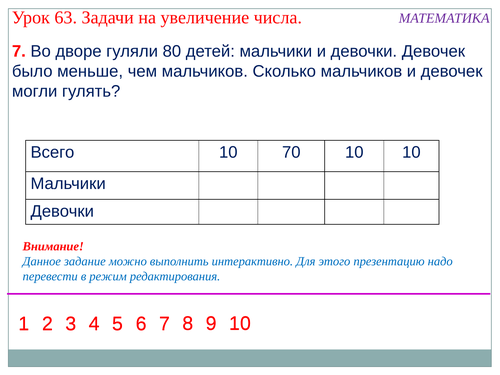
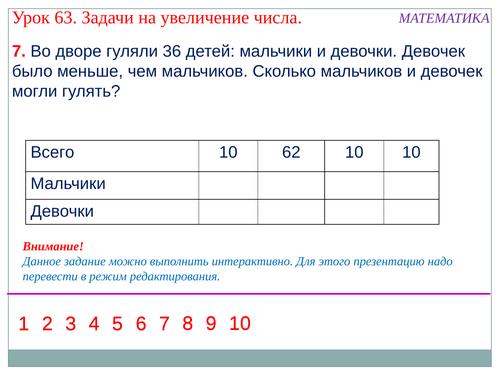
80: 80 -> 36
70: 70 -> 62
